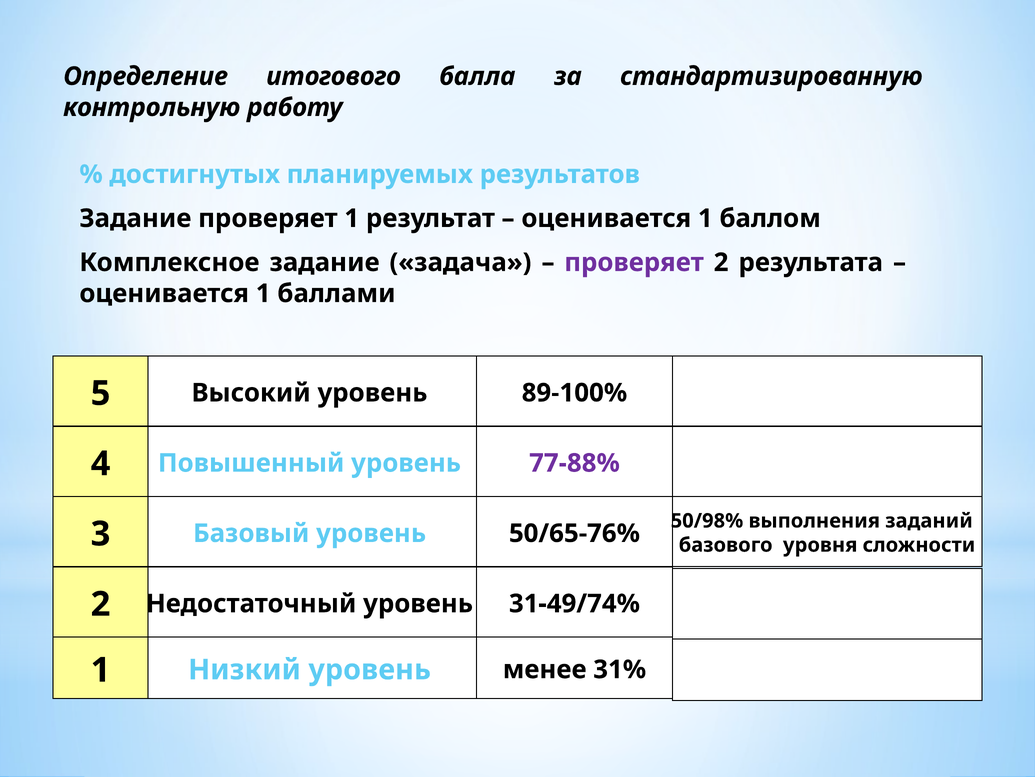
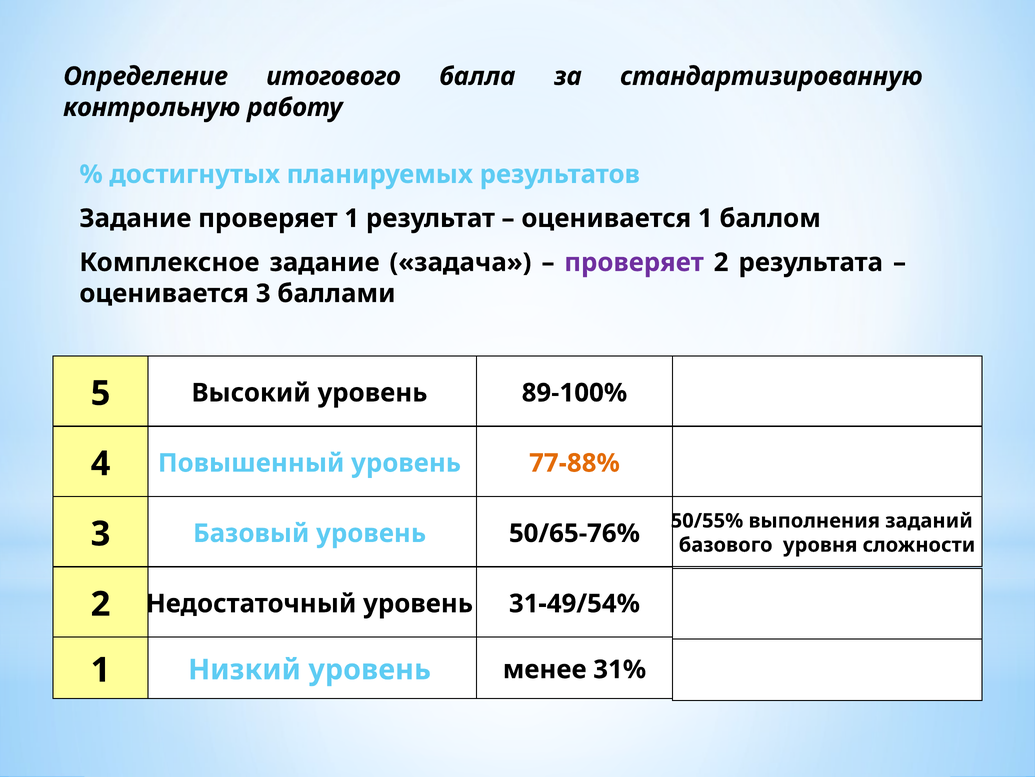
1 at (263, 293): 1 -> 3
77-88% colour: purple -> orange
50/98%: 50/98% -> 50/55%
31-49/74%: 31-49/74% -> 31-49/54%
